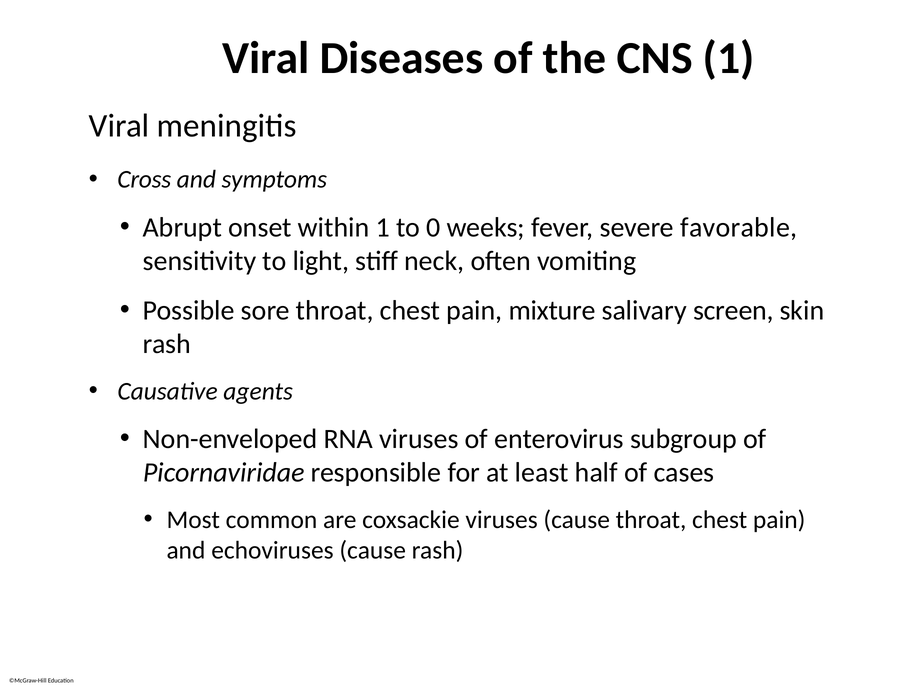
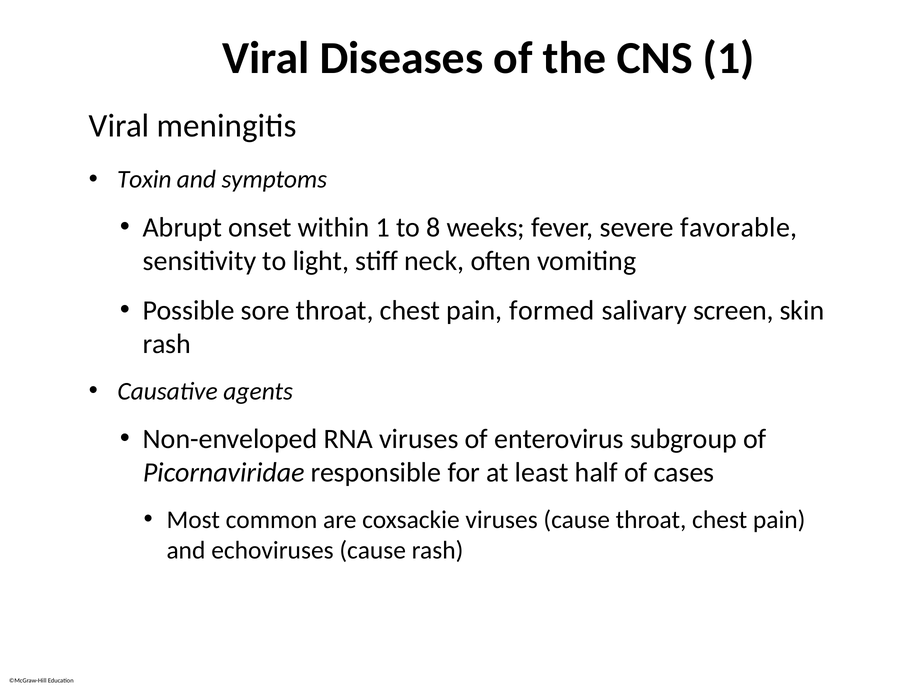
Cross: Cross -> Toxin
0: 0 -> 8
mixture: mixture -> formed
